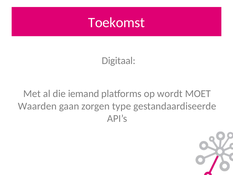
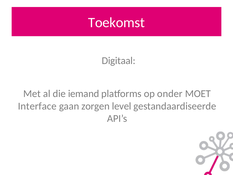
wordt: wordt -> onder
Waarden: Waarden -> Interface
type: type -> level
